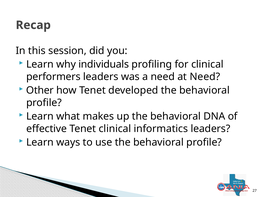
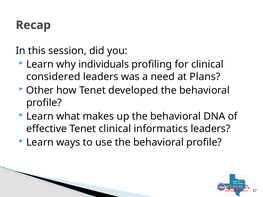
performers: performers -> considered
at Need: Need -> Plans
